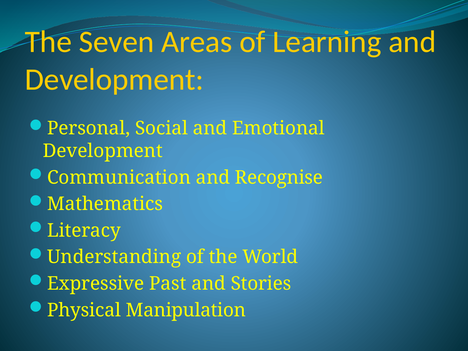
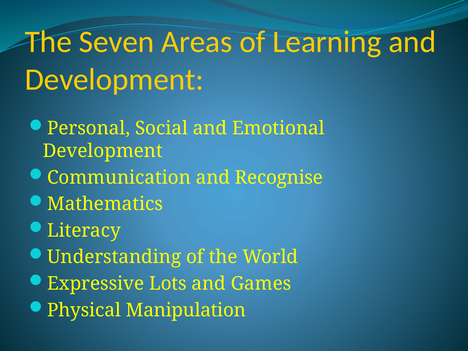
Past: Past -> Lots
Stories: Stories -> Games
